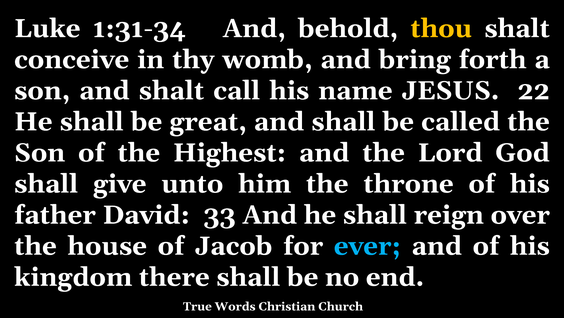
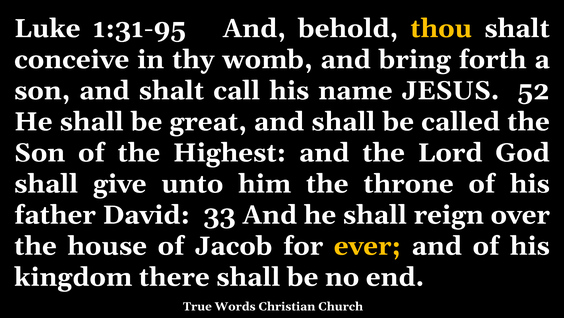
1:31-34: 1:31-34 -> 1:31-95
22: 22 -> 52
ever colour: light blue -> yellow
